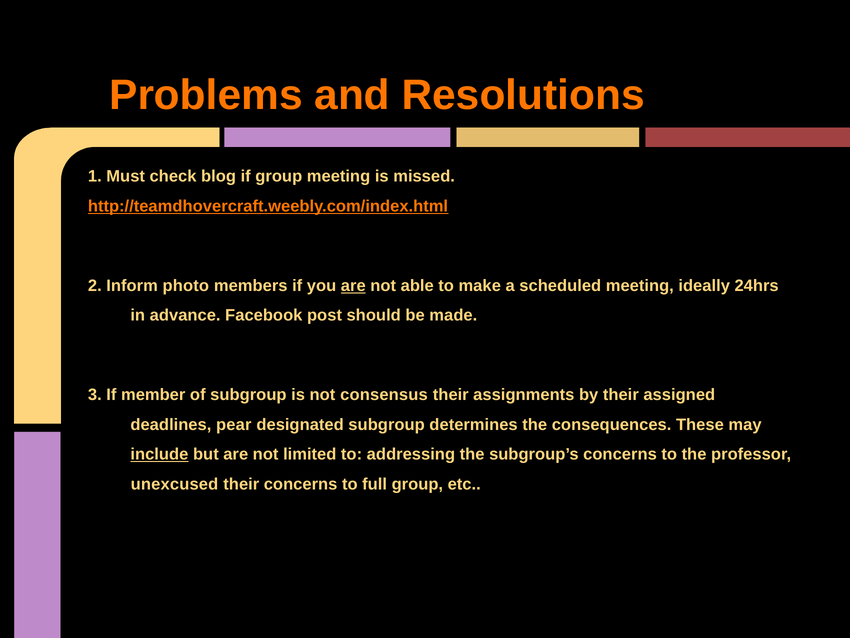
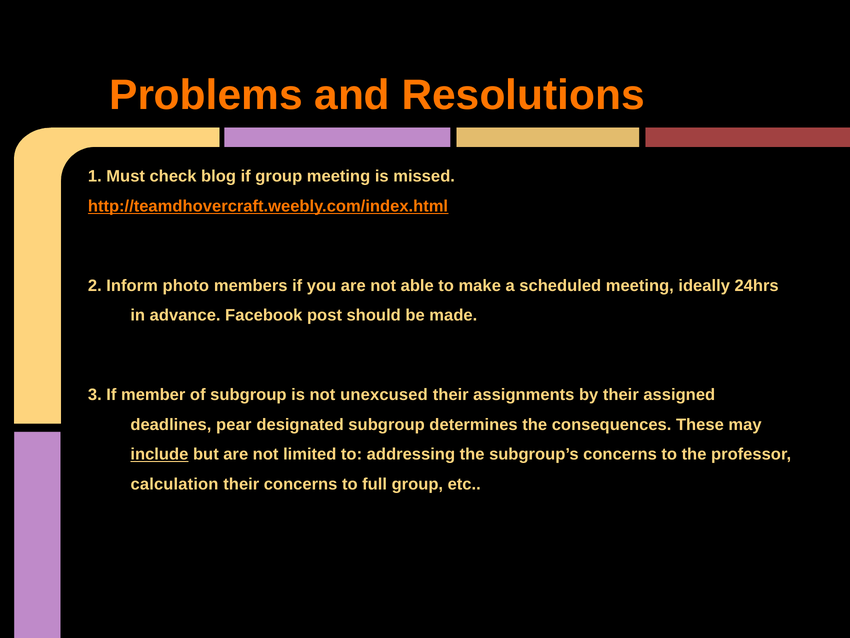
are at (353, 285) underline: present -> none
consensus: consensus -> unexcused
unexcused: unexcused -> calculation
